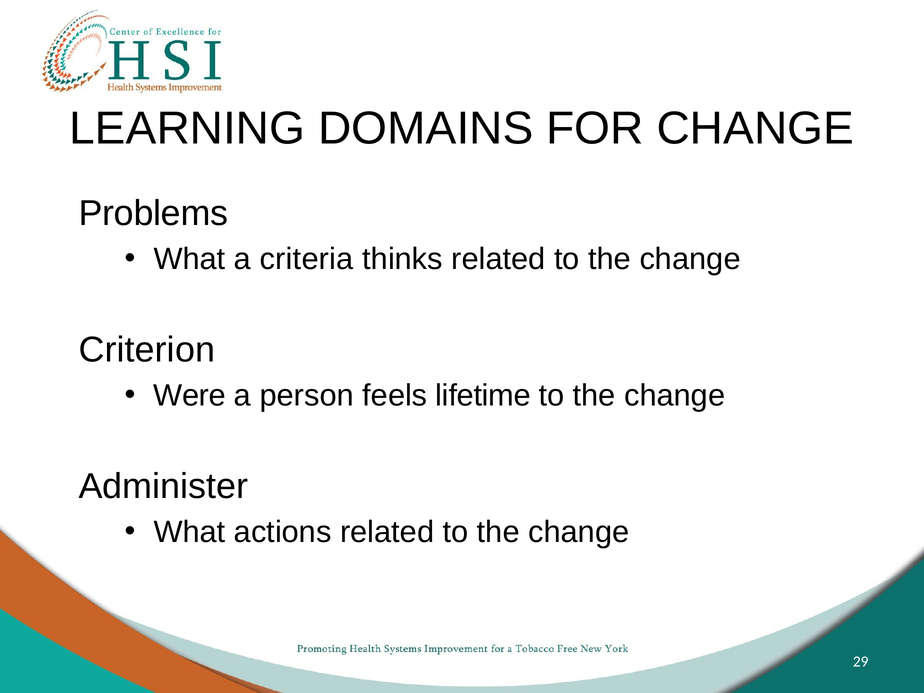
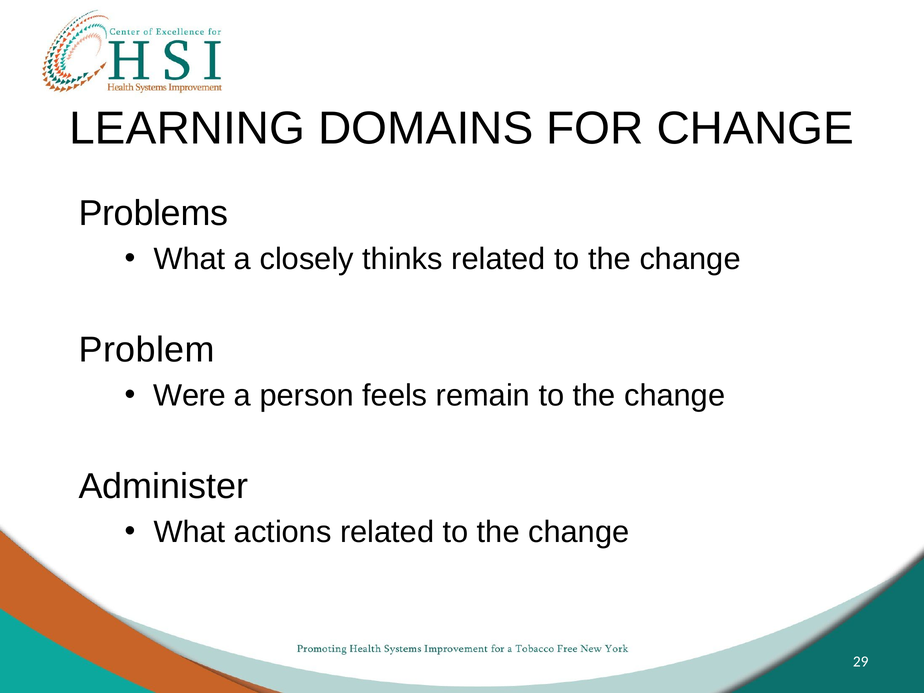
criteria: criteria -> closely
Criterion: Criterion -> Problem
lifetime: lifetime -> remain
